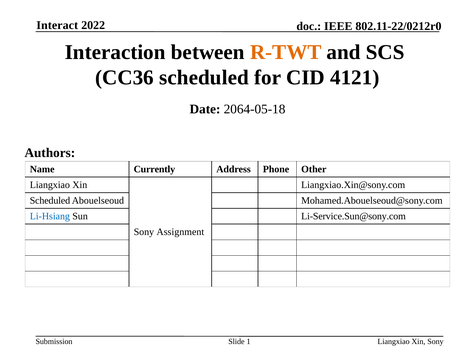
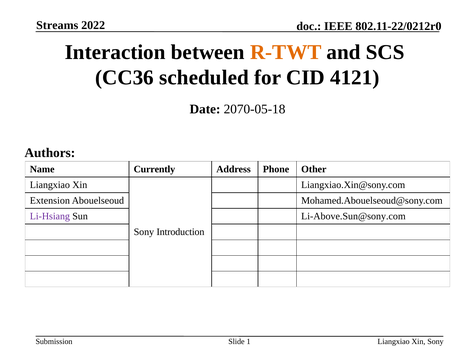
Interact: Interact -> Streams
2064-05-18: 2064-05-18 -> 2070-05-18
Scheduled at (50, 201): Scheduled -> Extension
Li-Hsiang colour: blue -> purple
Li-Service.Sun@sony.com: Li-Service.Sun@sony.com -> Li-Above.Sun@sony.com
Assignment: Assignment -> Introduction
